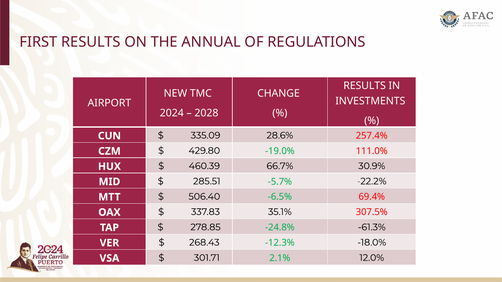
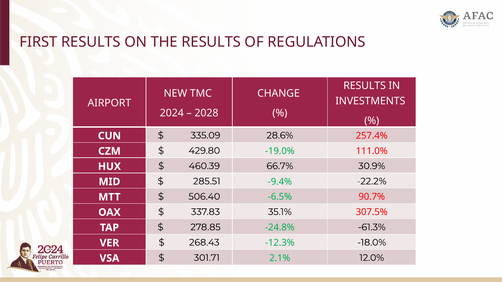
THE ANNUAL: ANNUAL -> RESULTS
-5.7%: -5.7% -> -9.4%
69.4%: 69.4% -> 90.7%
